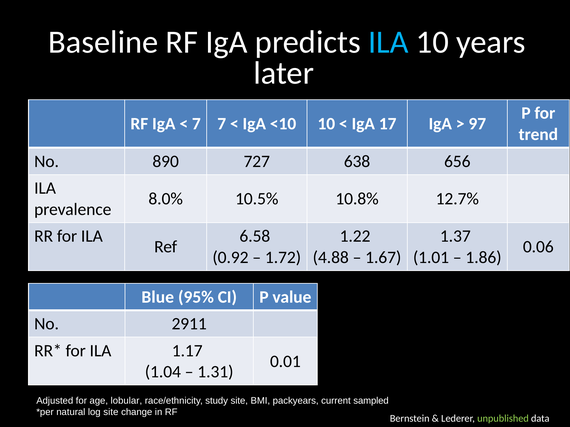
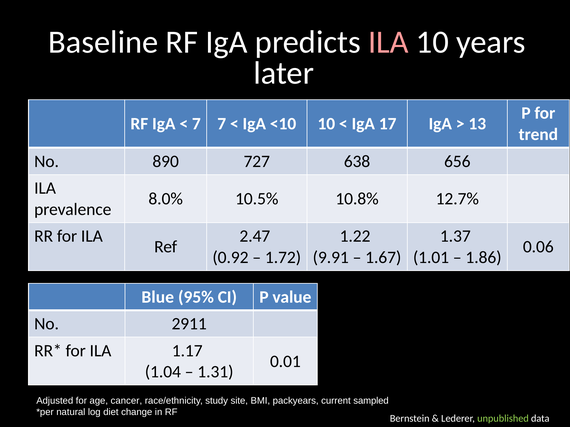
ILA at (388, 42) colour: light blue -> pink
97: 97 -> 13
6.58: 6.58 -> 2.47
4.88: 4.88 -> 9.91
lobular: lobular -> cancer
log site: site -> diet
